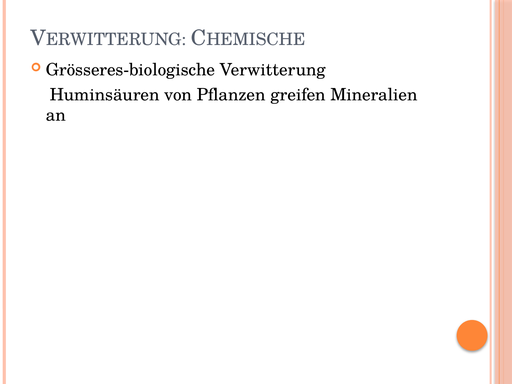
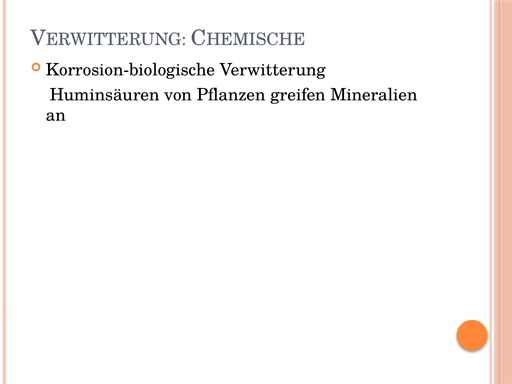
Grösseres-biologische: Grösseres-biologische -> Korrosion-biologische
